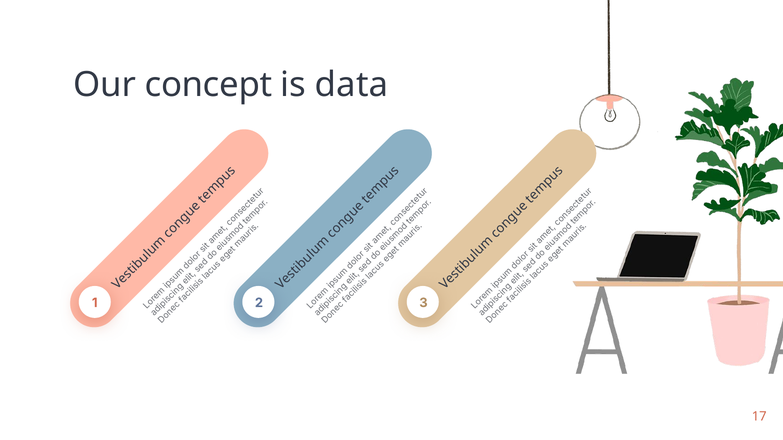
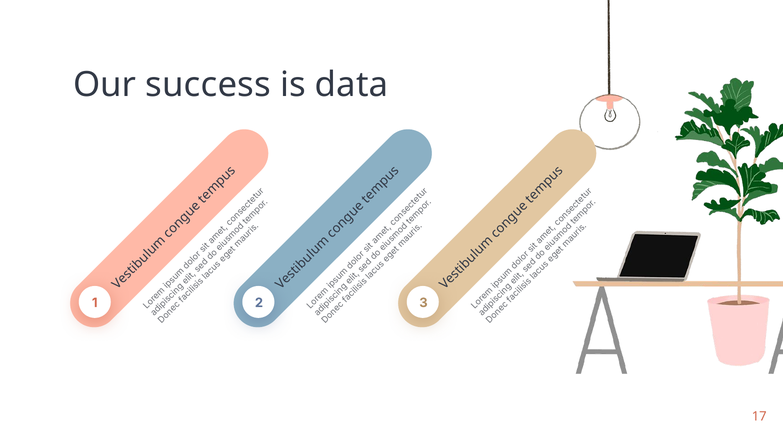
concept: concept -> success
